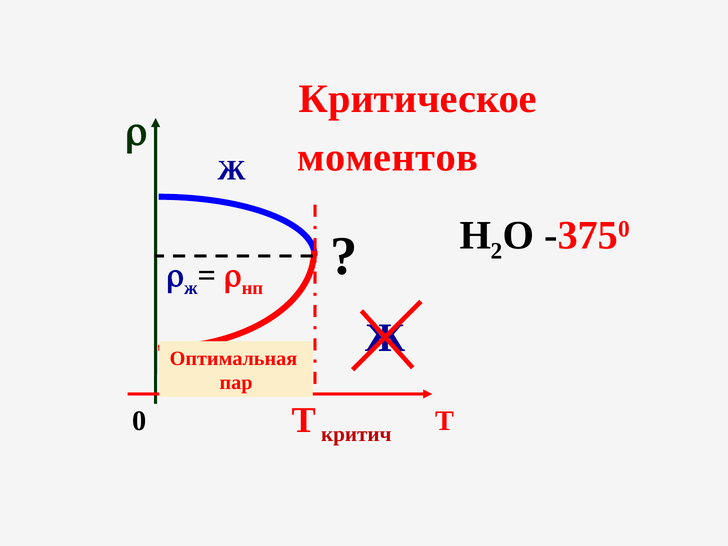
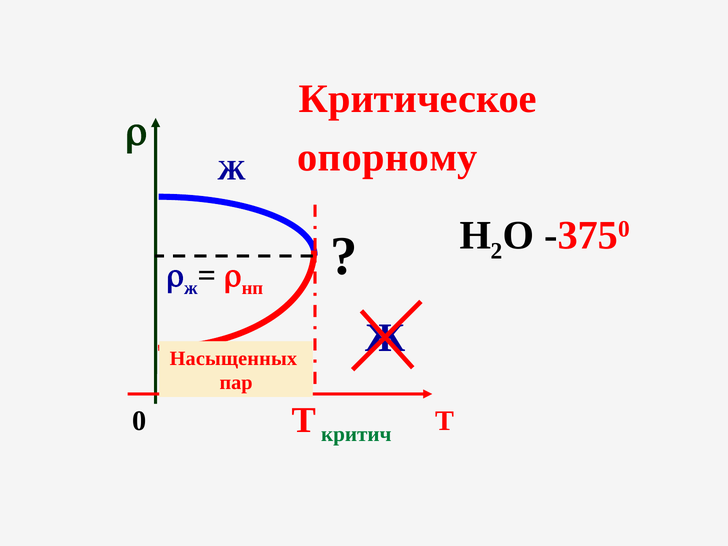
моментов: моментов -> опорному
Оптимальная: Оптимальная -> Насыщенных
критич colour: red -> green
